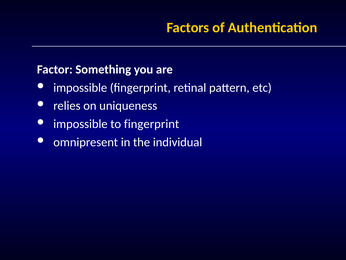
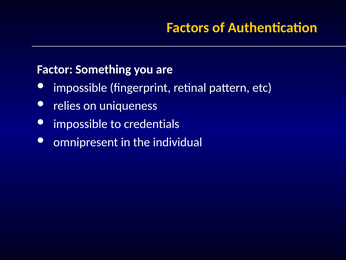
to fingerprint: fingerprint -> credentials
